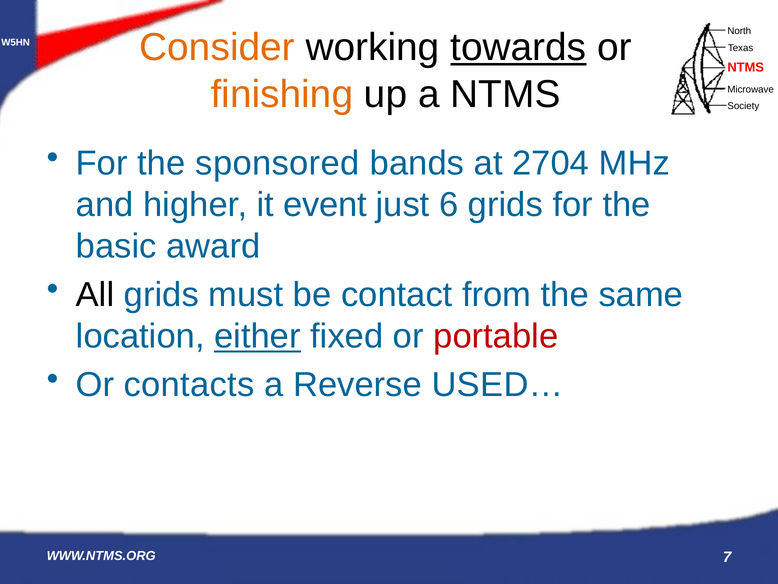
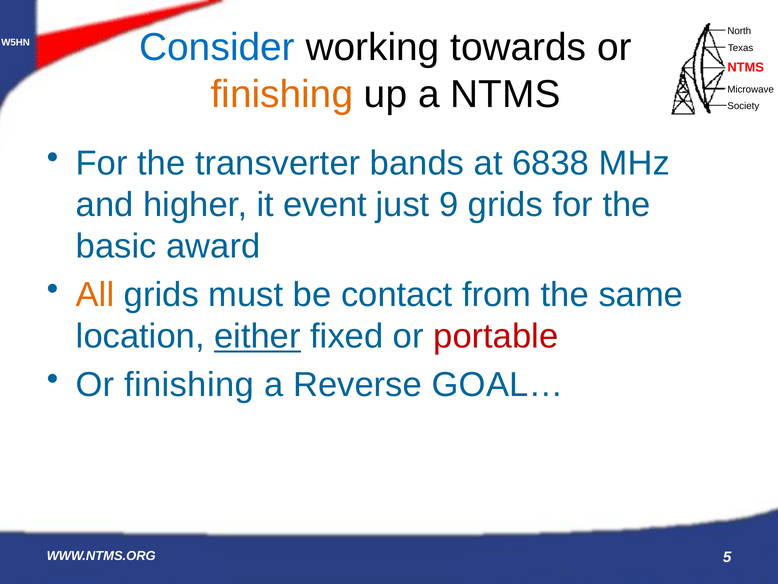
Consider colour: orange -> blue
towards underline: present -> none
sponsored: sponsored -> transverter
2704: 2704 -> 6838
6: 6 -> 9
All colour: black -> orange
contacts at (189, 385): contacts -> finishing
USED…: USED… -> GOAL…
7: 7 -> 5
